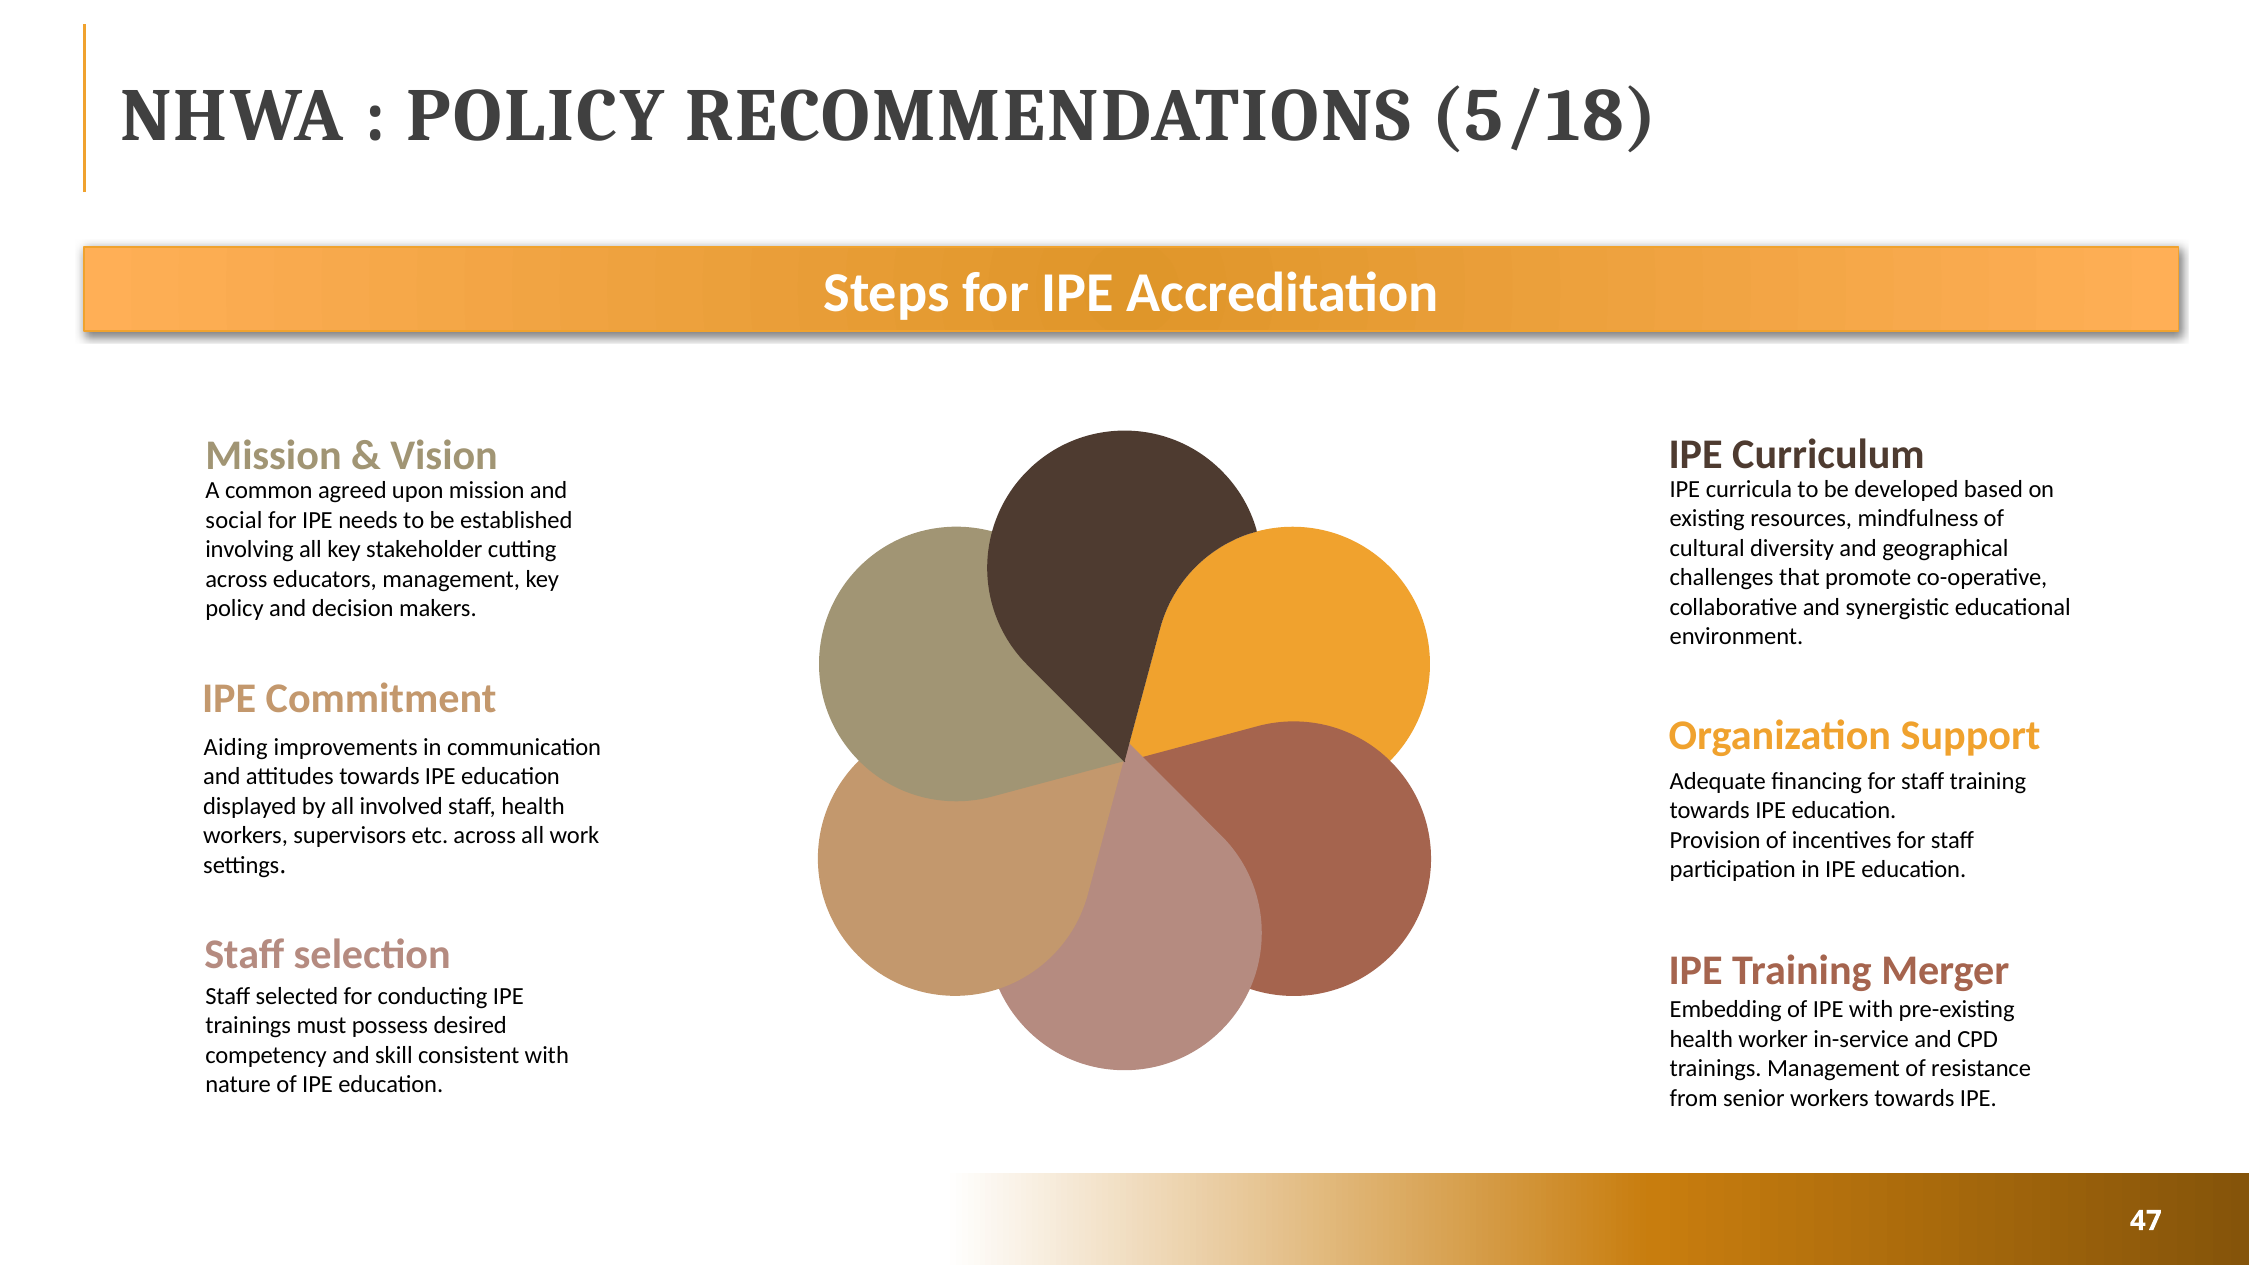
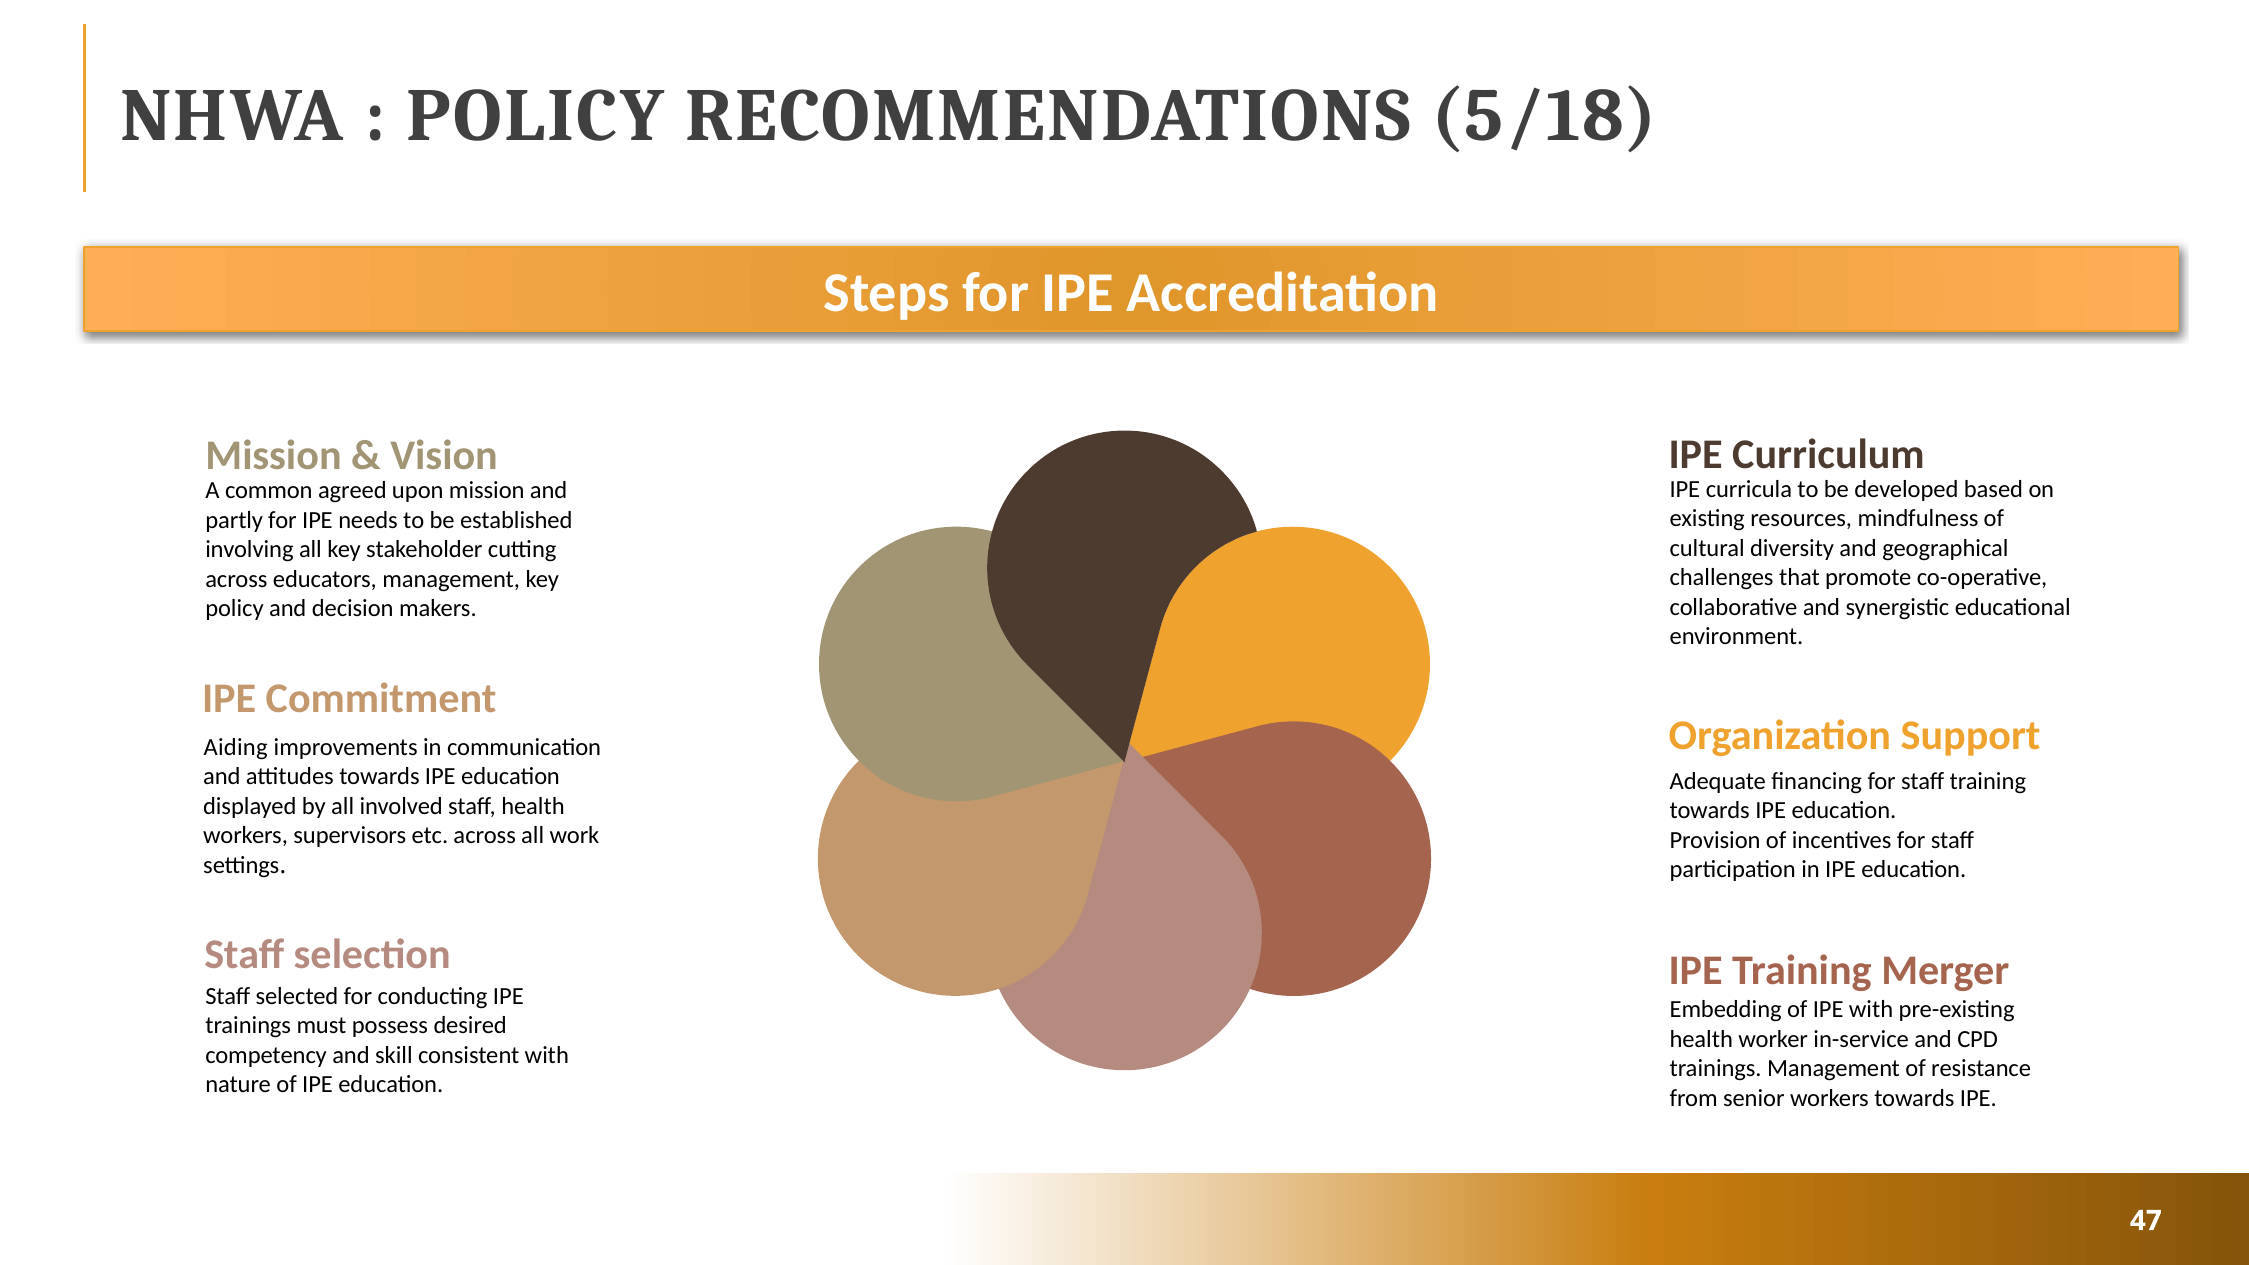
social: social -> partly
